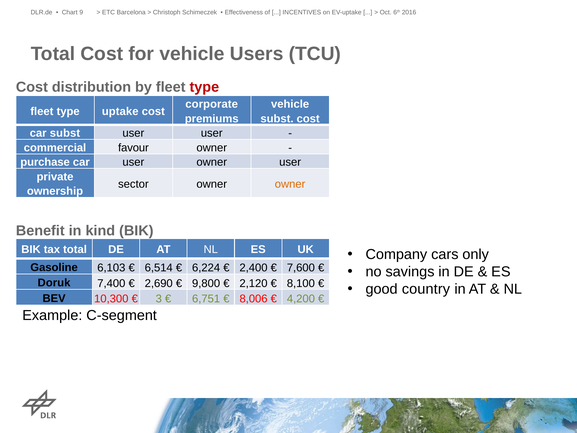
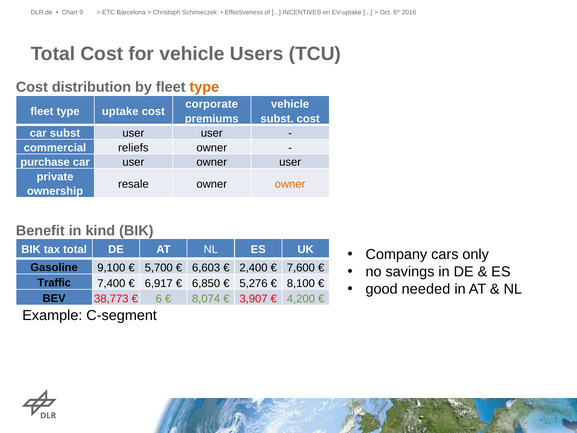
type at (204, 87) colour: red -> orange
favour: favour -> reliefs
sector: sector -> resale
6,103: 6,103 -> 9,100
6,514: 6,514 -> 5,700
6,224: 6,224 -> 6,603
Doruk: Doruk -> Traffic
2,690: 2,690 -> 6,917
9,800: 9,800 -> 6,850
2,120: 2,120 -> 5,276
country: country -> needed
10,300: 10,300 -> 38,773
3: 3 -> 6
6,751: 6,751 -> 8,074
8,006: 8,006 -> 3,907
